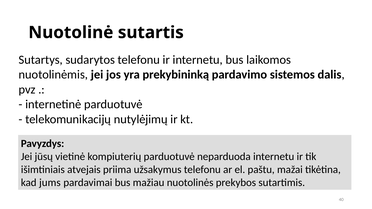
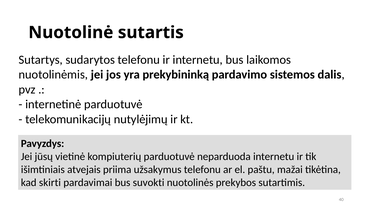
jums: jums -> skirti
mažiau: mažiau -> suvokti
